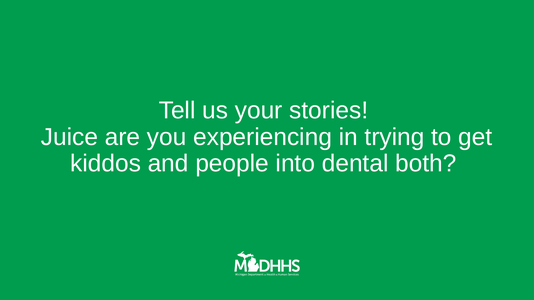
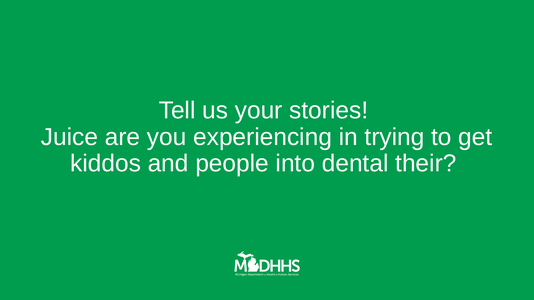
both: both -> their
